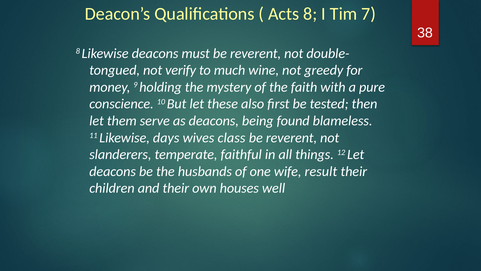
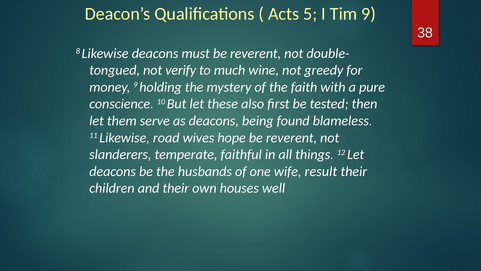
Acts 8: 8 -> 5
Tim 7: 7 -> 9
days: days -> road
class: class -> hope
